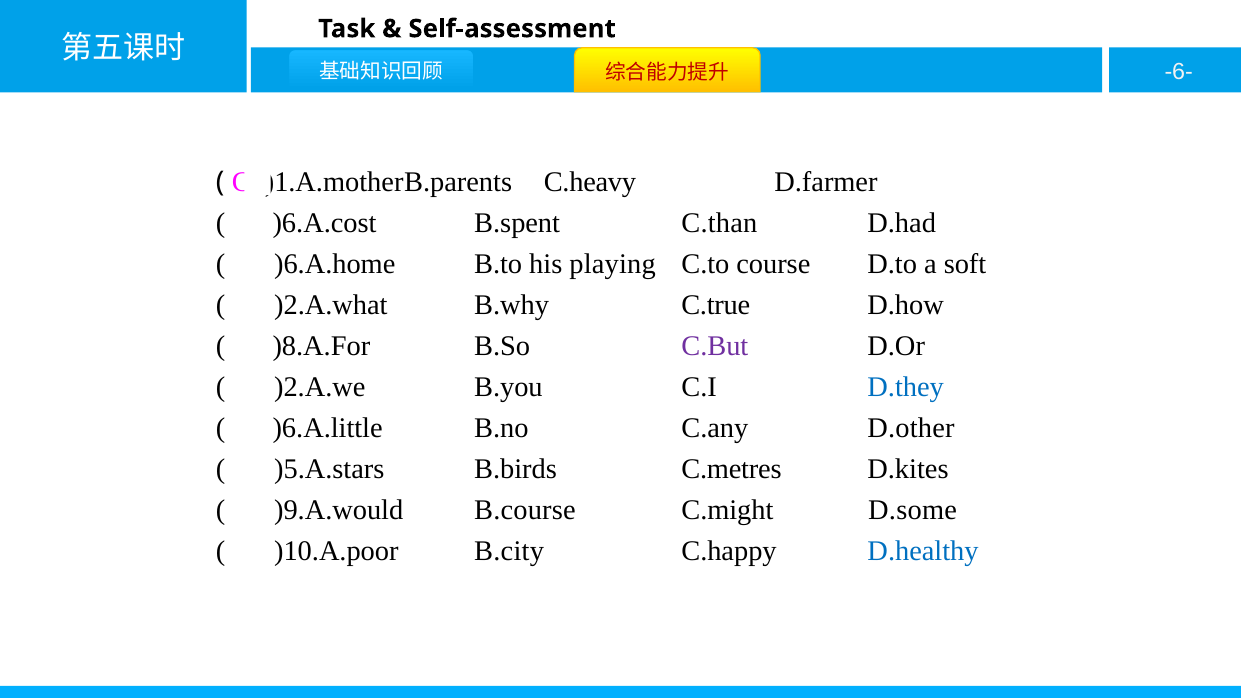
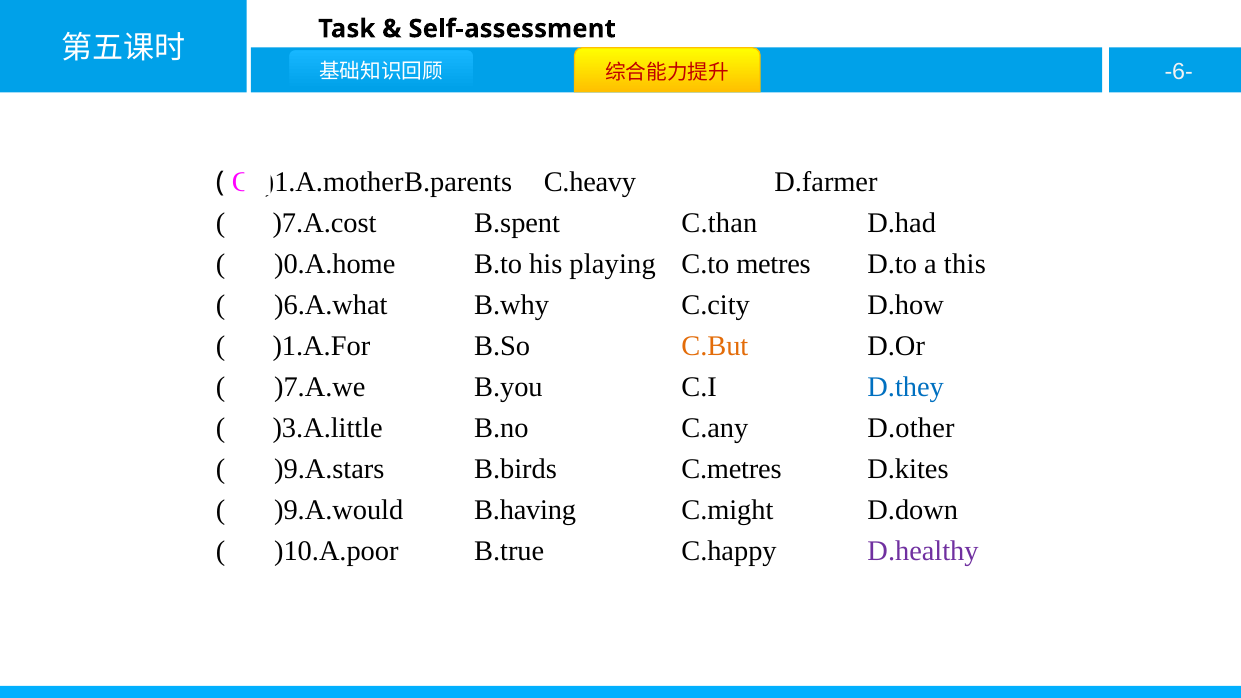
)6.A.cost: )6.A.cost -> )7.A.cost
)6.A.home: )6.A.home -> )0.A.home
course: course -> metres
soft: soft -> this
)2.A.what: )2.A.what -> )6.A.what
C.true: C.true -> C.city
)8.A.For: )8.A.For -> )1.A.For
C.But colour: purple -> orange
)2.A.we: )2.A.we -> )7.A.we
)6.A.little: )6.A.little -> )3.A.little
)5.A.stars: )5.A.stars -> )9.A.stars
B.course: B.course -> B.having
D.some: D.some -> D.down
B.city: B.city -> B.true
D.healthy colour: blue -> purple
